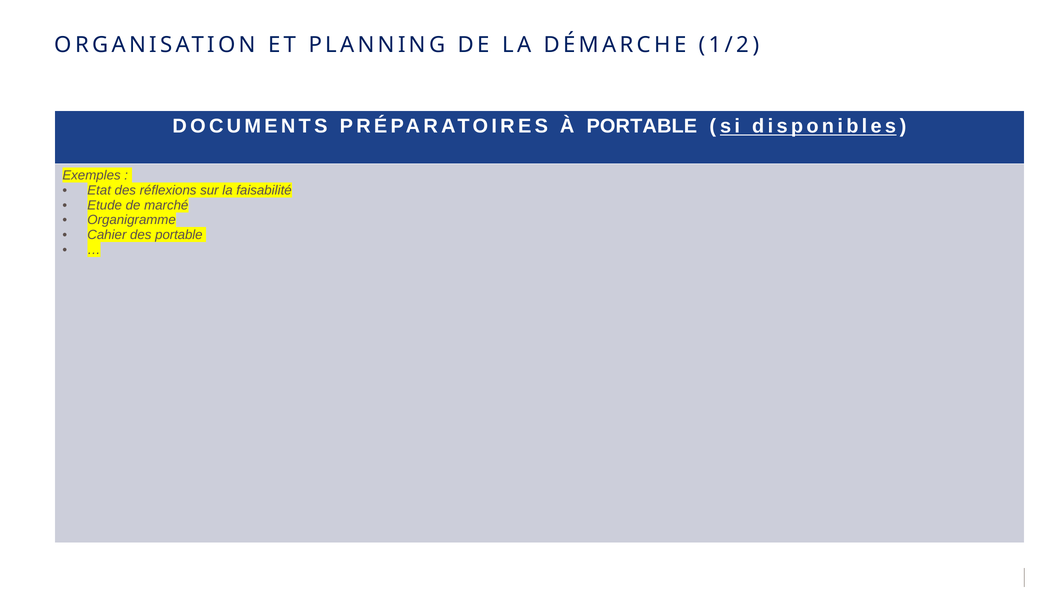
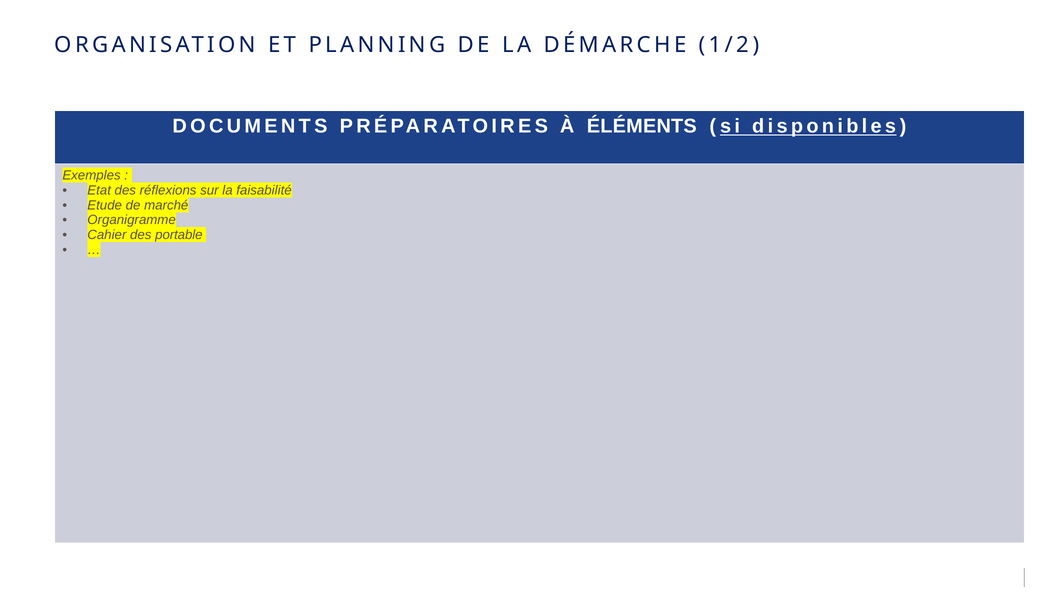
À PORTABLE: PORTABLE -> ÉLÉMENTS
